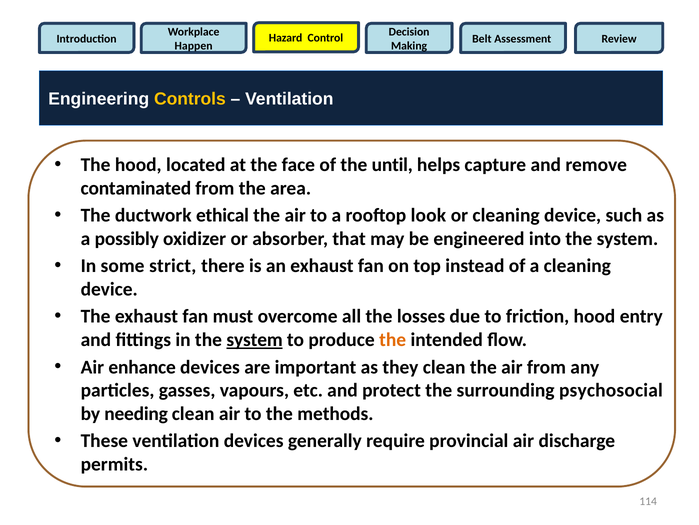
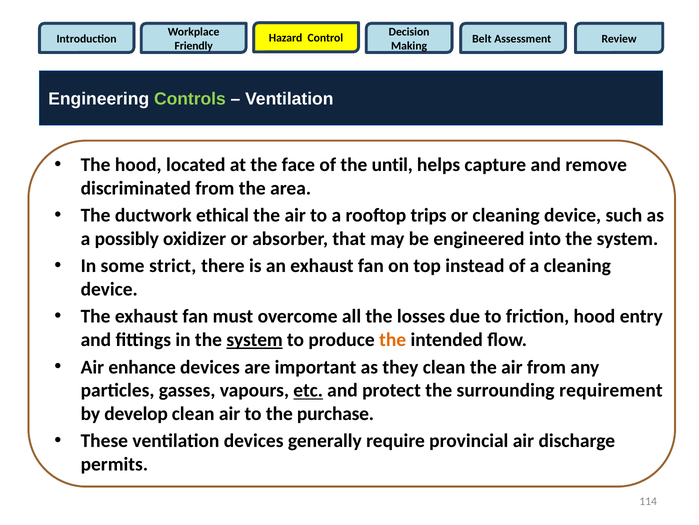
Happen: Happen -> Friendly
Controls colour: yellow -> light green
contaminated: contaminated -> discriminated
look: look -> trips
etc underline: none -> present
psychosocial: psychosocial -> requirement
needing: needing -> develop
methods: methods -> purchase
